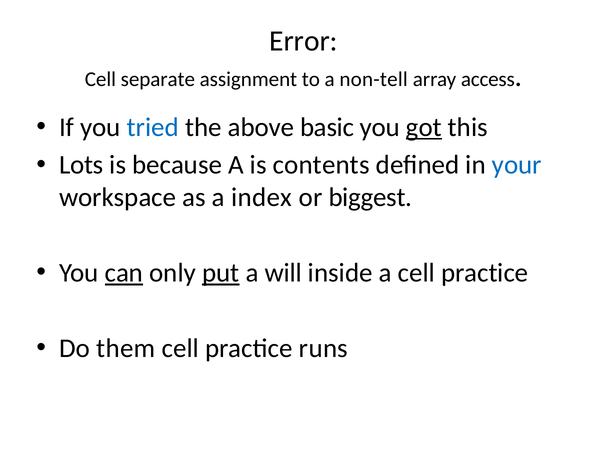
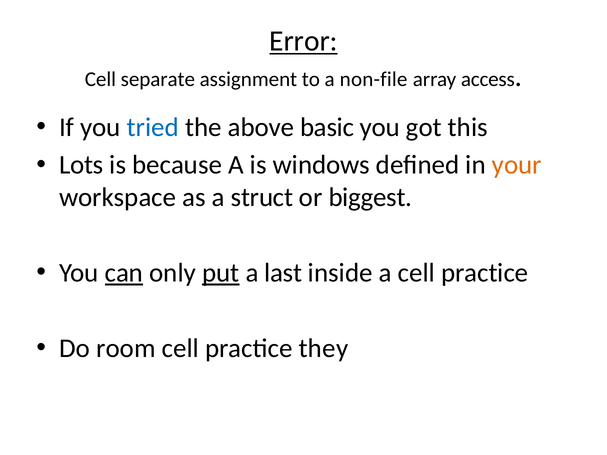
Error underline: none -> present
non-tell: non-tell -> non-file
got underline: present -> none
contents: contents -> windows
your colour: blue -> orange
index: index -> struct
will: will -> last
them: them -> room
runs: runs -> they
